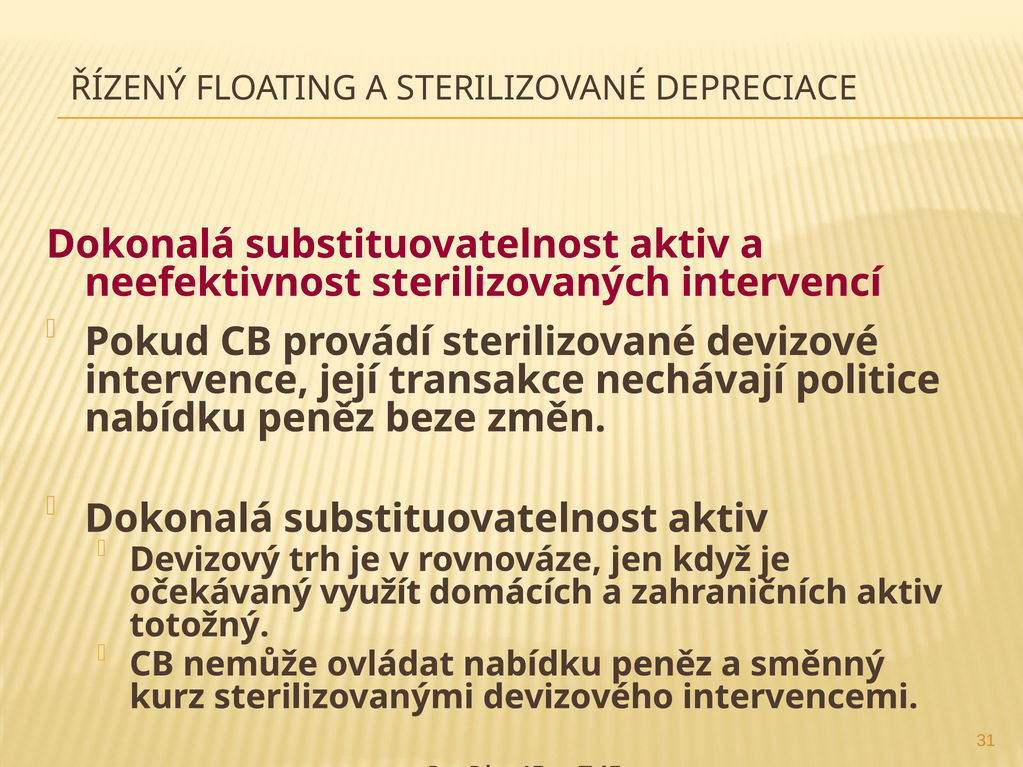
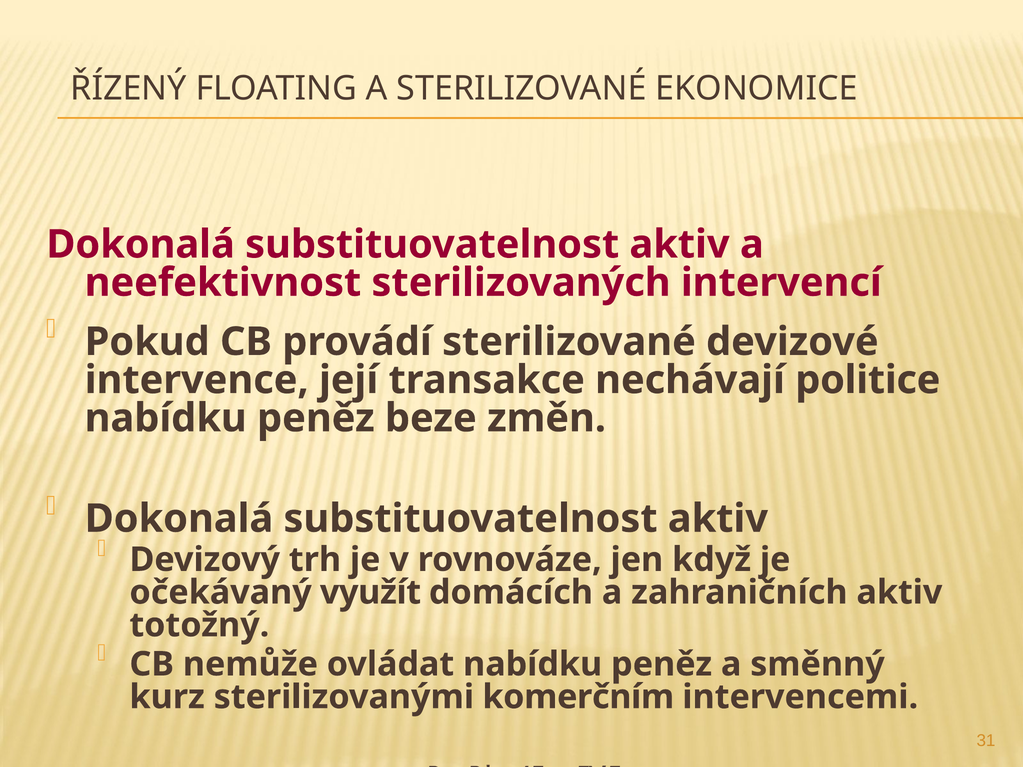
DEPRECIACE: DEPRECIACE -> EKONOMICE
devizového: devizového -> komerčním
